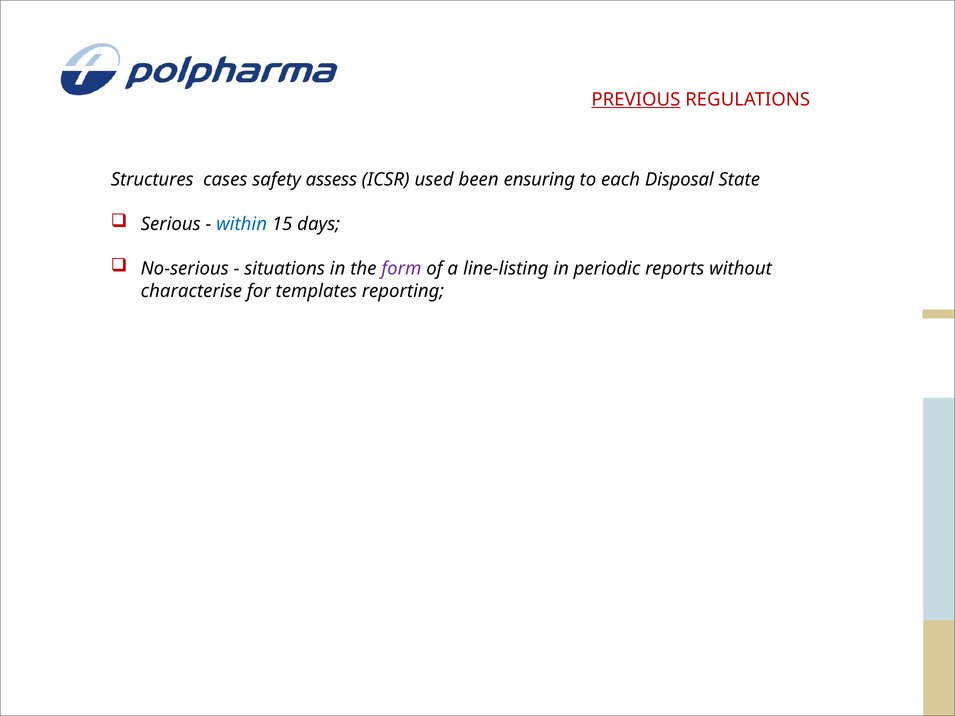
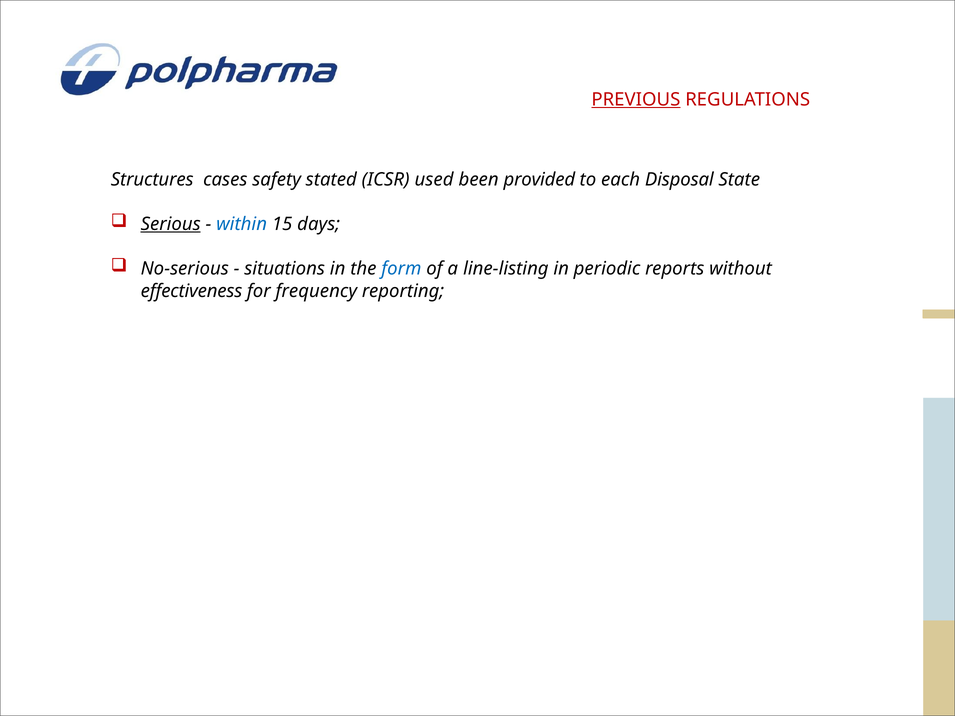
assess: assess -> stated
ensuring: ensuring -> provided
Serious underline: none -> present
form colour: purple -> blue
characterise: characterise -> effectiveness
templates: templates -> frequency
